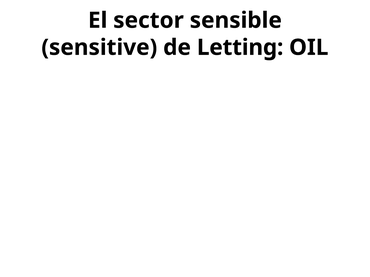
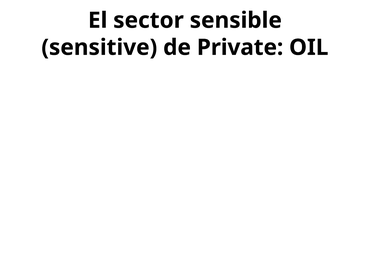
Letting: Letting -> Private
